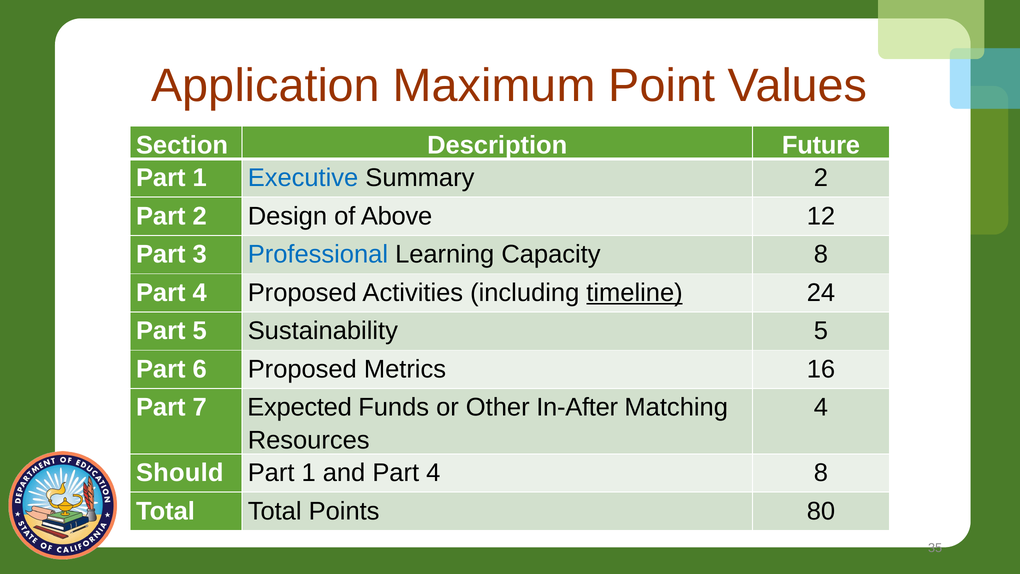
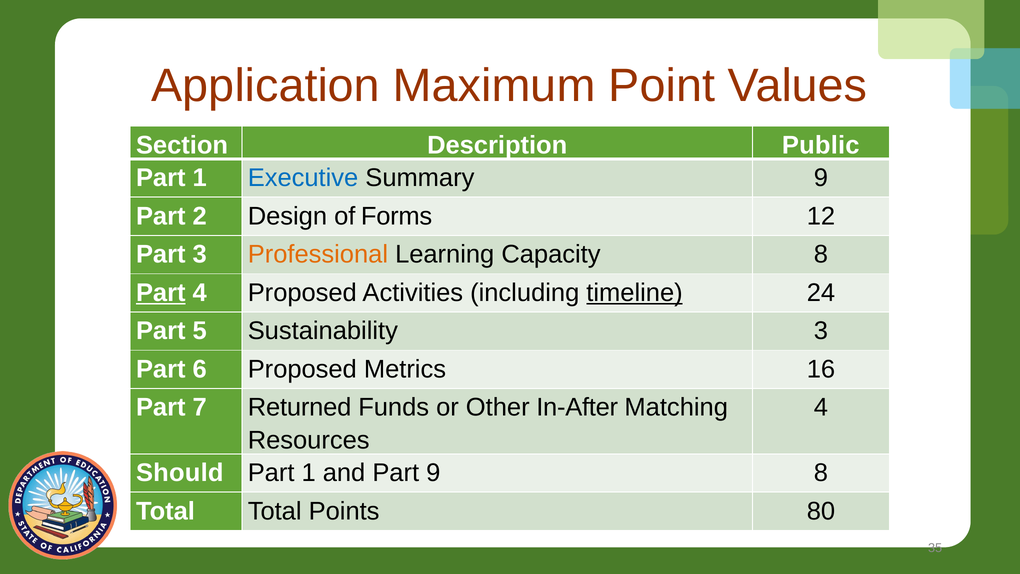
Future: Future -> Public
Summary 2: 2 -> 9
Above: Above -> Forms
Professional colour: blue -> orange
Part at (161, 292) underline: none -> present
Sustainability 5: 5 -> 3
Expected: Expected -> Returned
and Part 4: 4 -> 9
